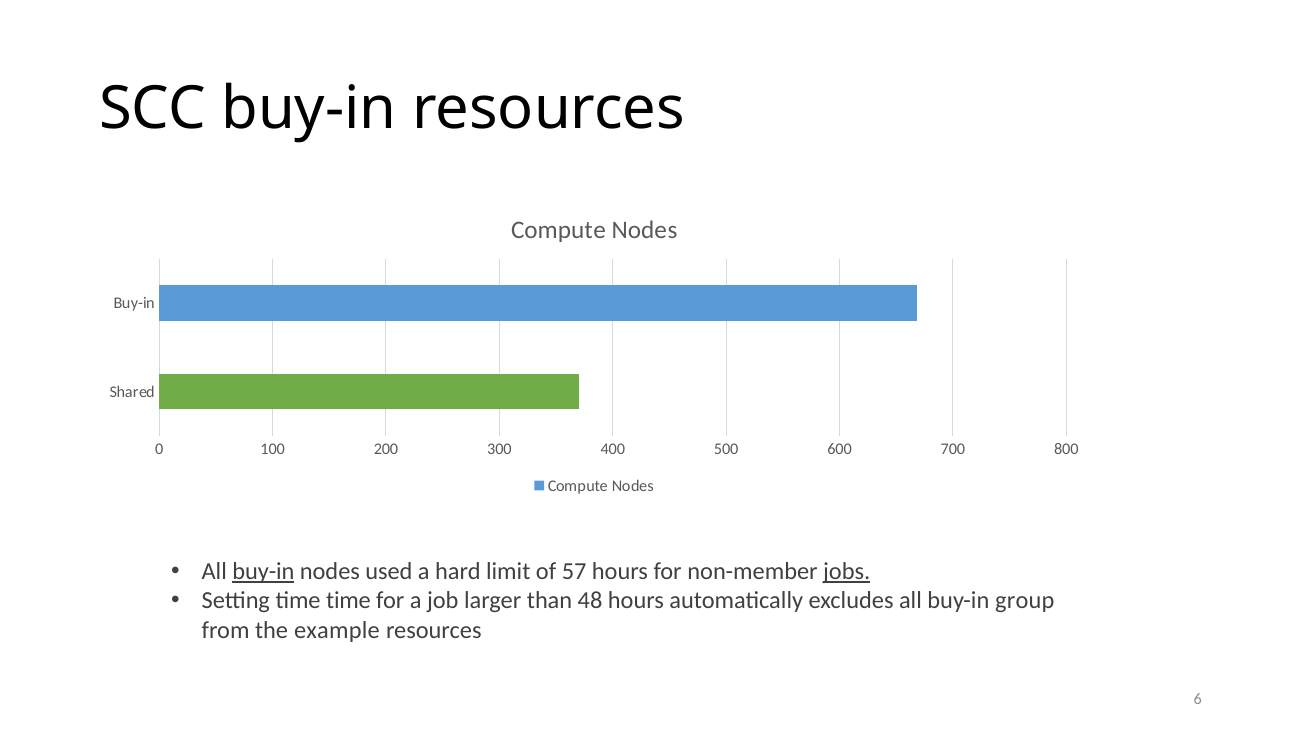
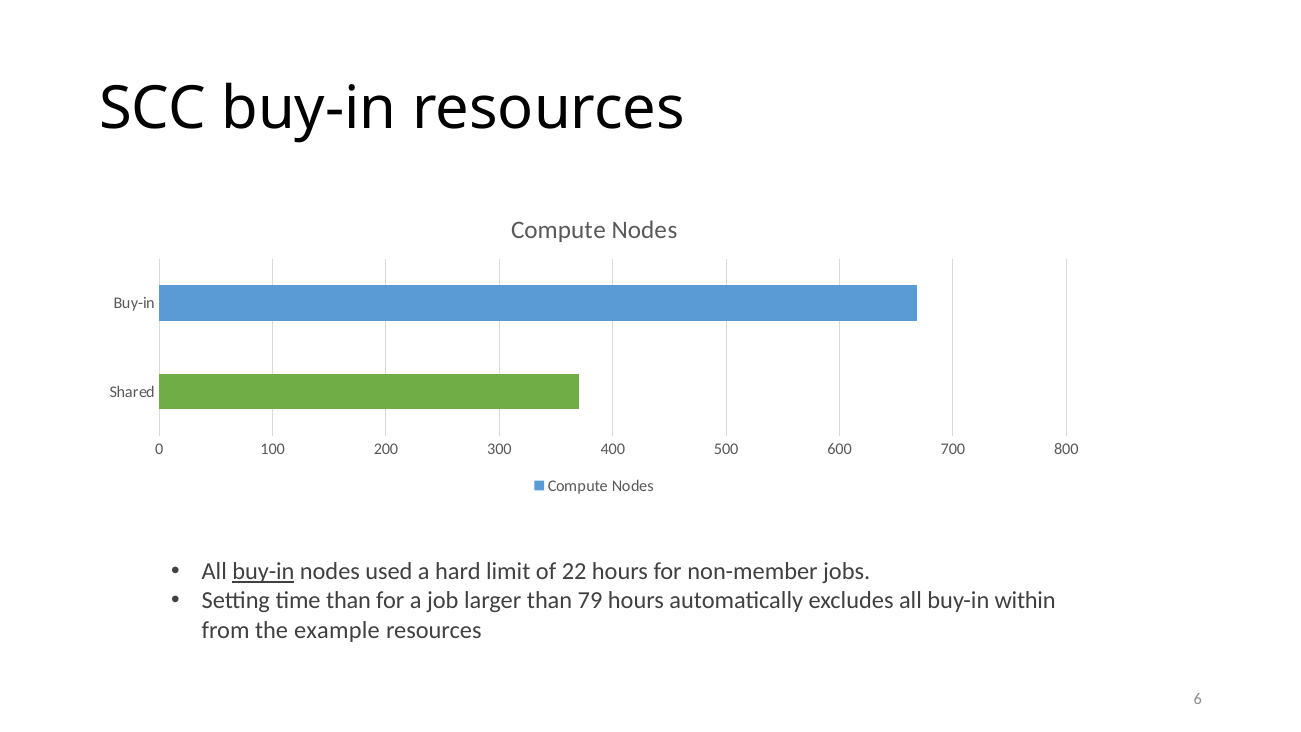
57: 57 -> 22
jobs underline: present -> none
time time: time -> than
48: 48 -> 79
group: group -> within
